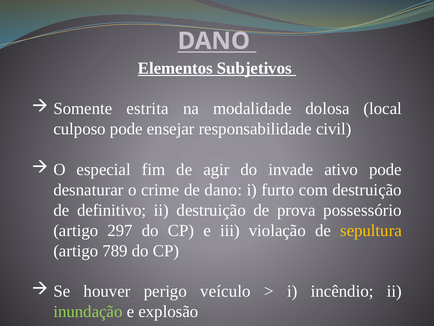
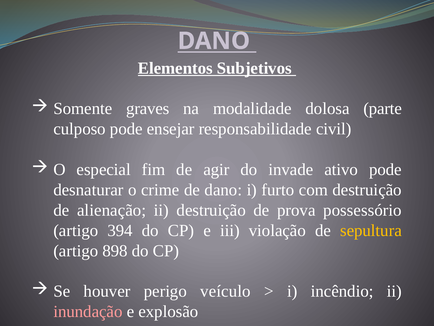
estrita: estrita -> graves
local: local -> parte
definitivo: definitivo -> alienação
297: 297 -> 394
789: 789 -> 898
inundação colour: light green -> pink
